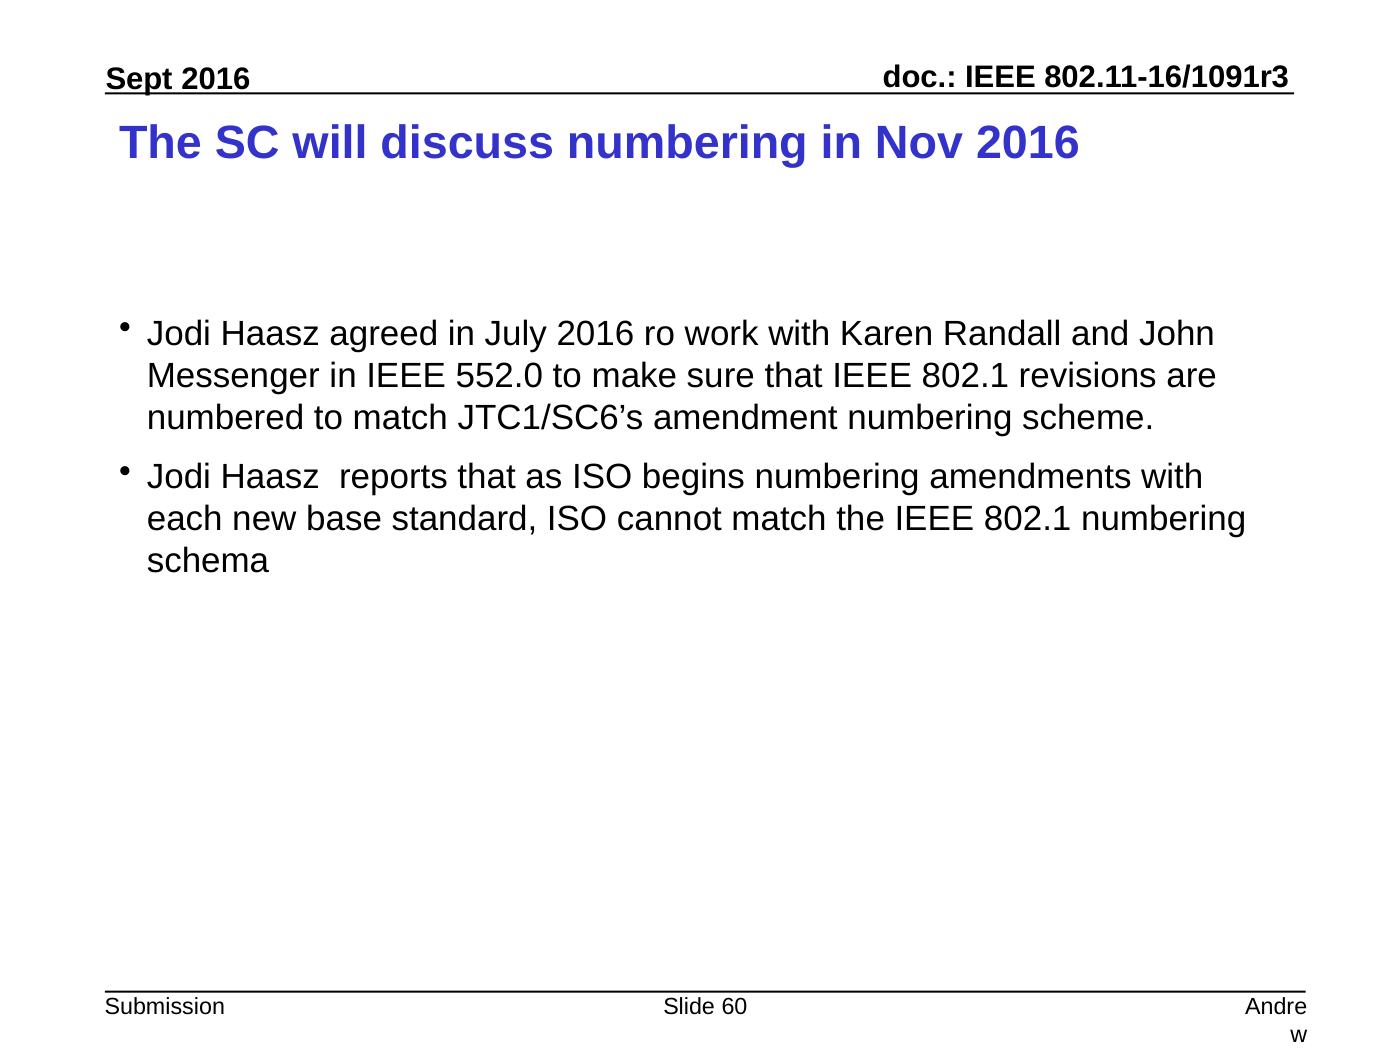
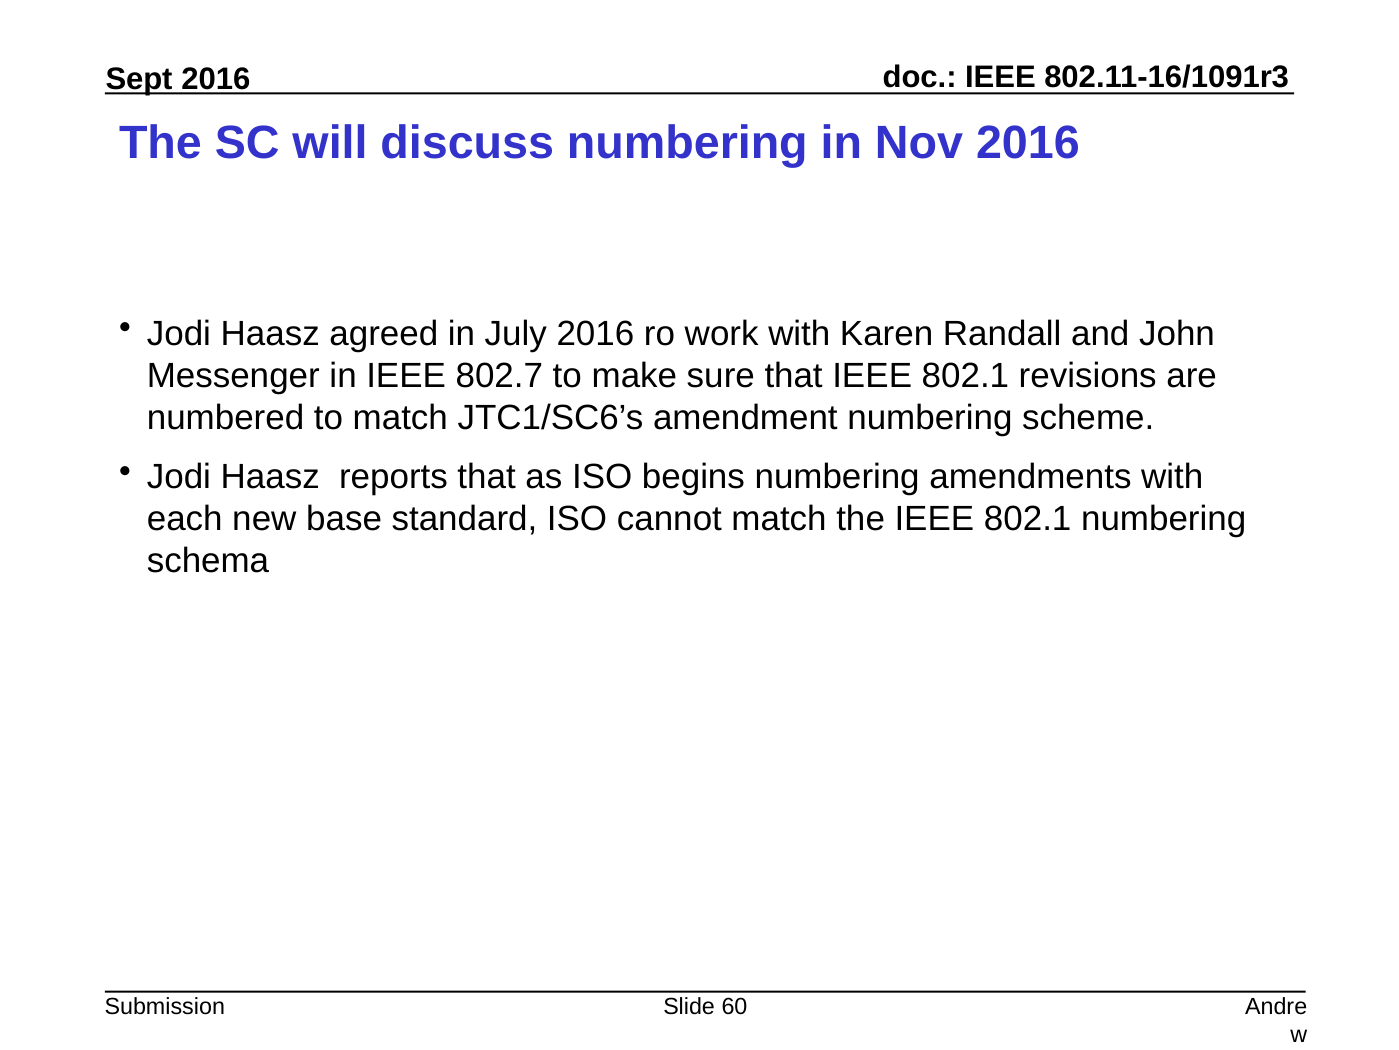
552.0: 552.0 -> 802.7
